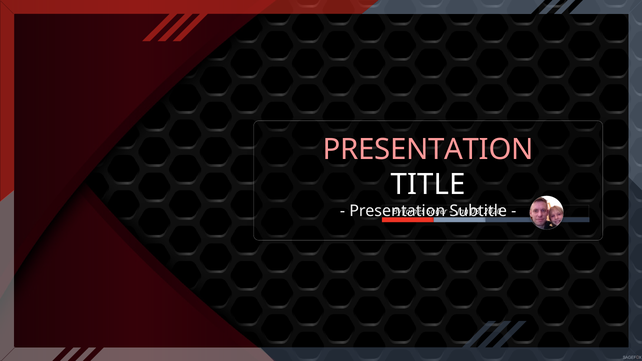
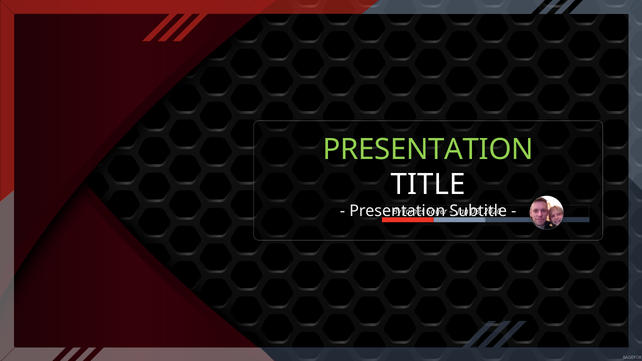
PRESENTATION at (428, 150) colour: pink -> light green
